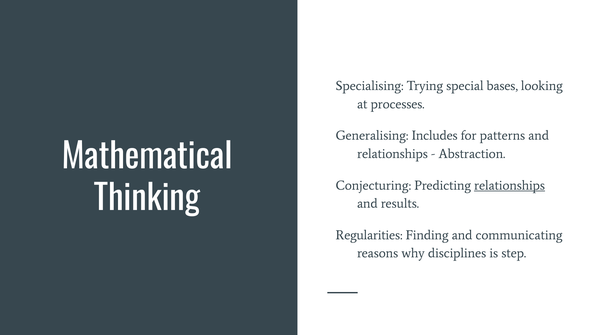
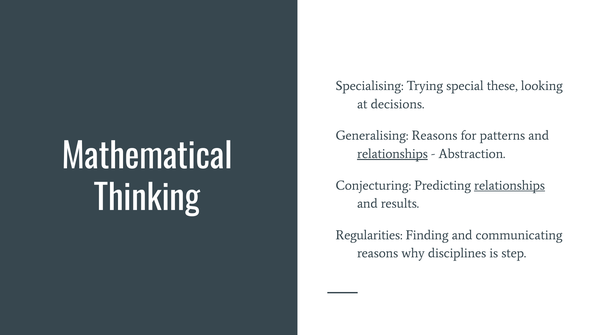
bases: bases -> these
processes: processes -> decisions
Generalising Includes: Includes -> Reasons
relationships at (392, 154) underline: none -> present
